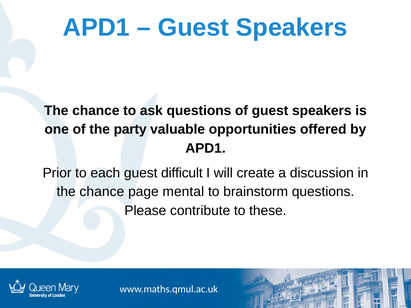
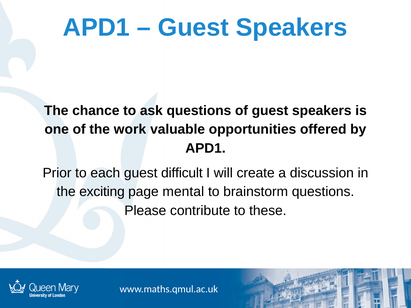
party: party -> work
chance at (102, 192): chance -> exciting
